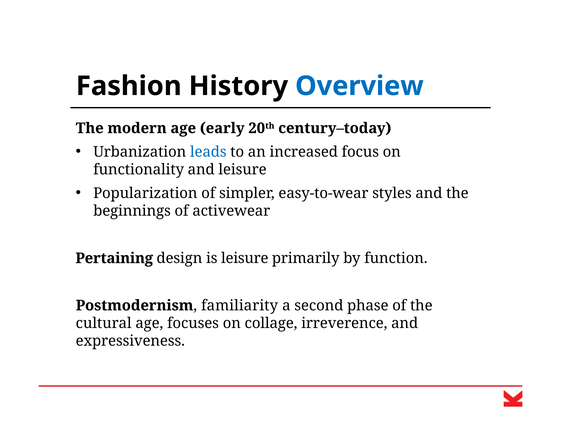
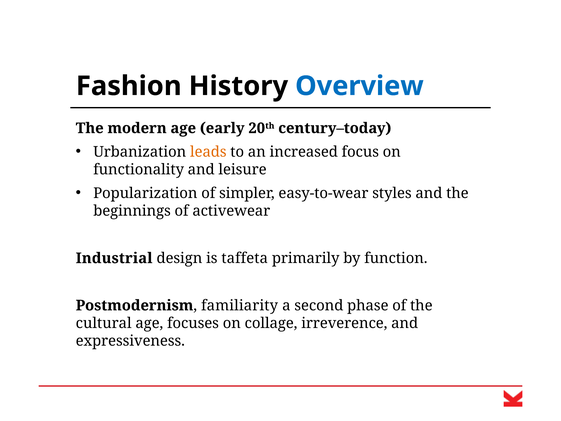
leads colour: blue -> orange
Pertaining: Pertaining -> Industrial
is leisure: leisure -> taffeta
